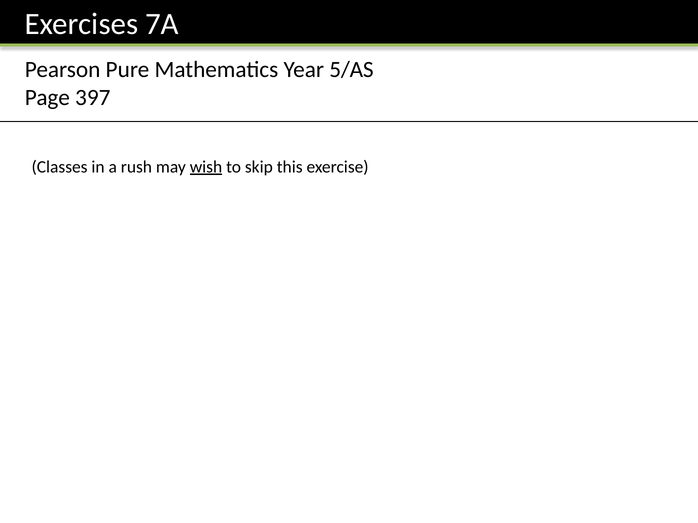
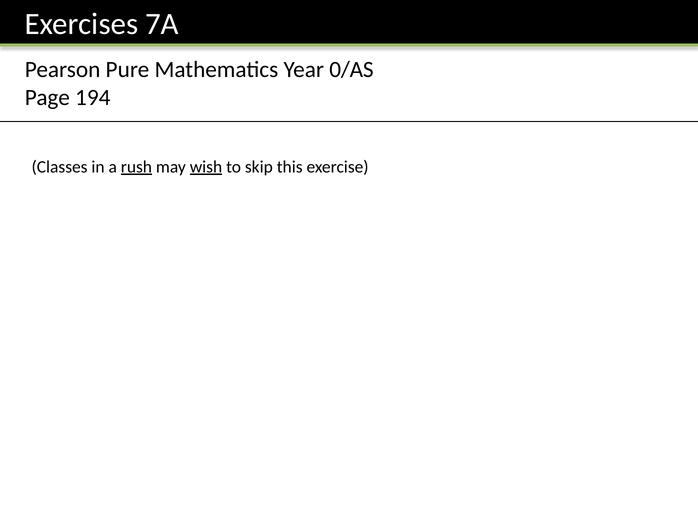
5/AS: 5/AS -> 0/AS
397: 397 -> 194
rush underline: none -> present
